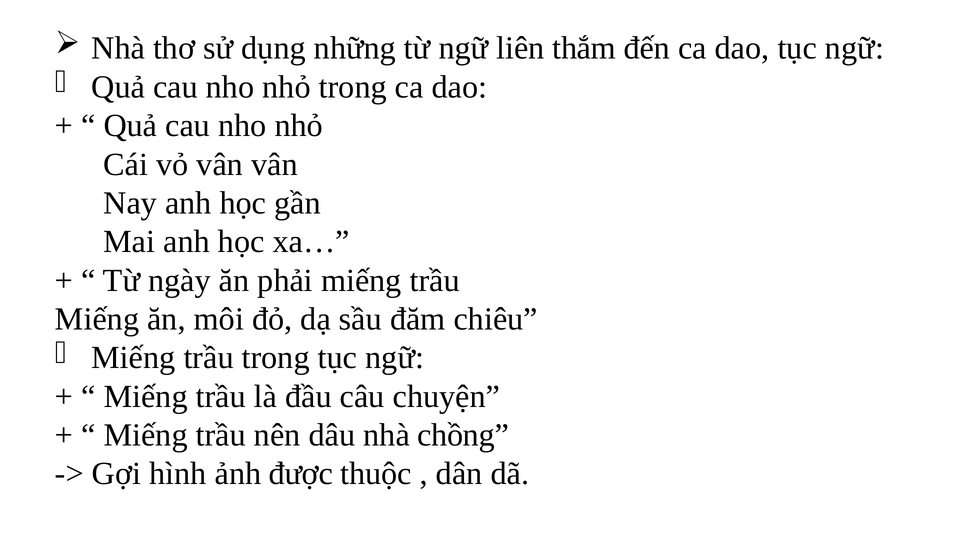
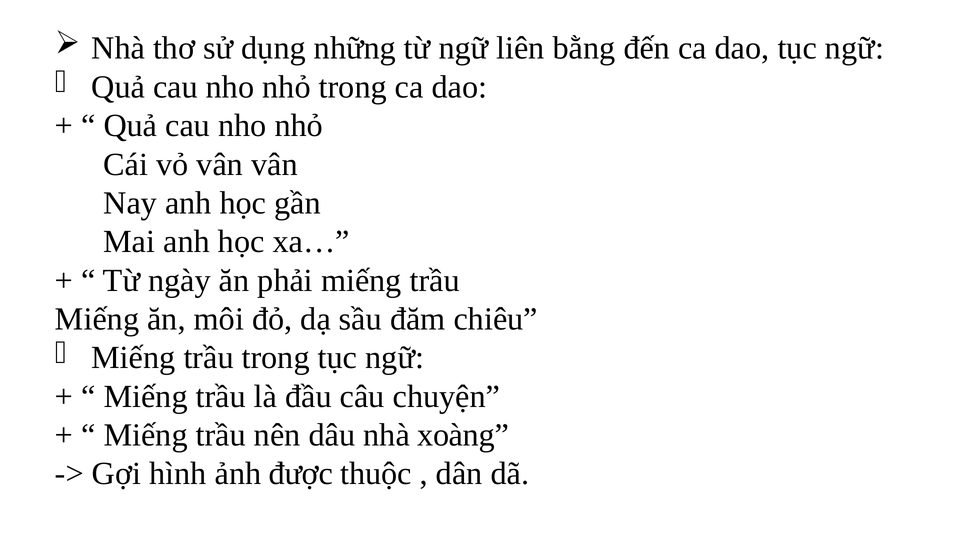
thắm: thắm -> bằng
chồng: chồng -> xoàng
